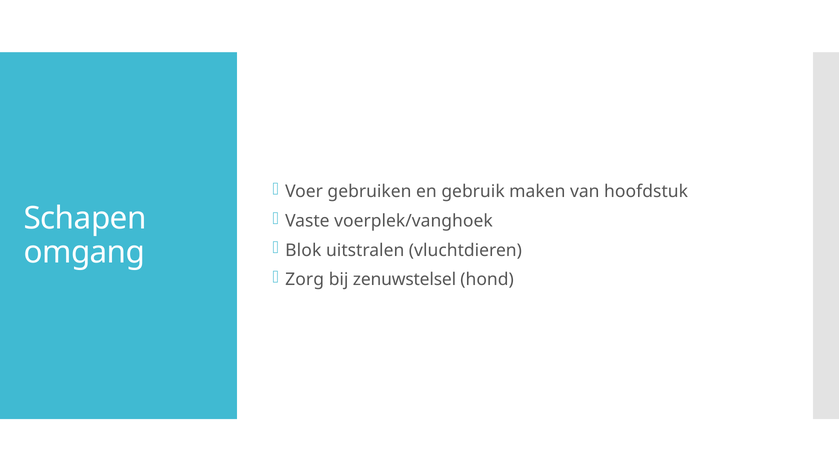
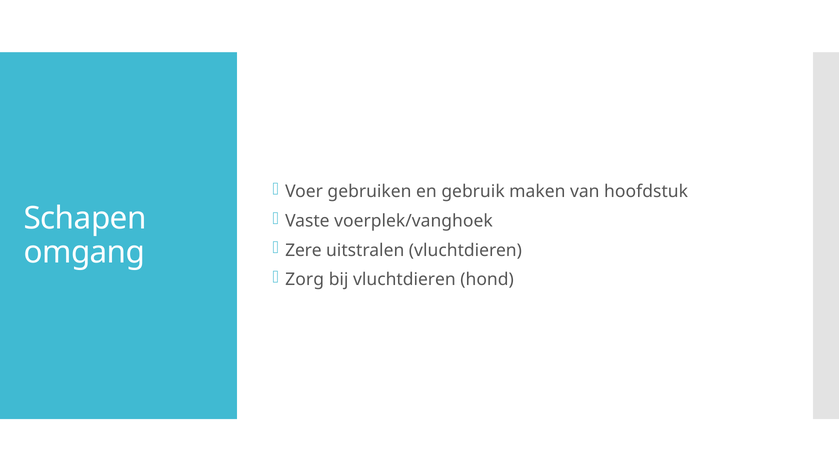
Blok: Blok -> Zere
bij zenuwstelsel: zenuwstelsel -> vluchtdieren
